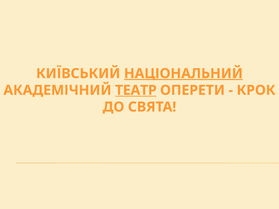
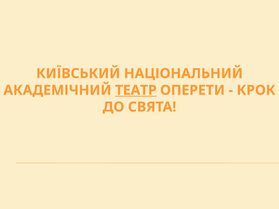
НАЦІОНАЛЬНИЙ underline: present -> none
